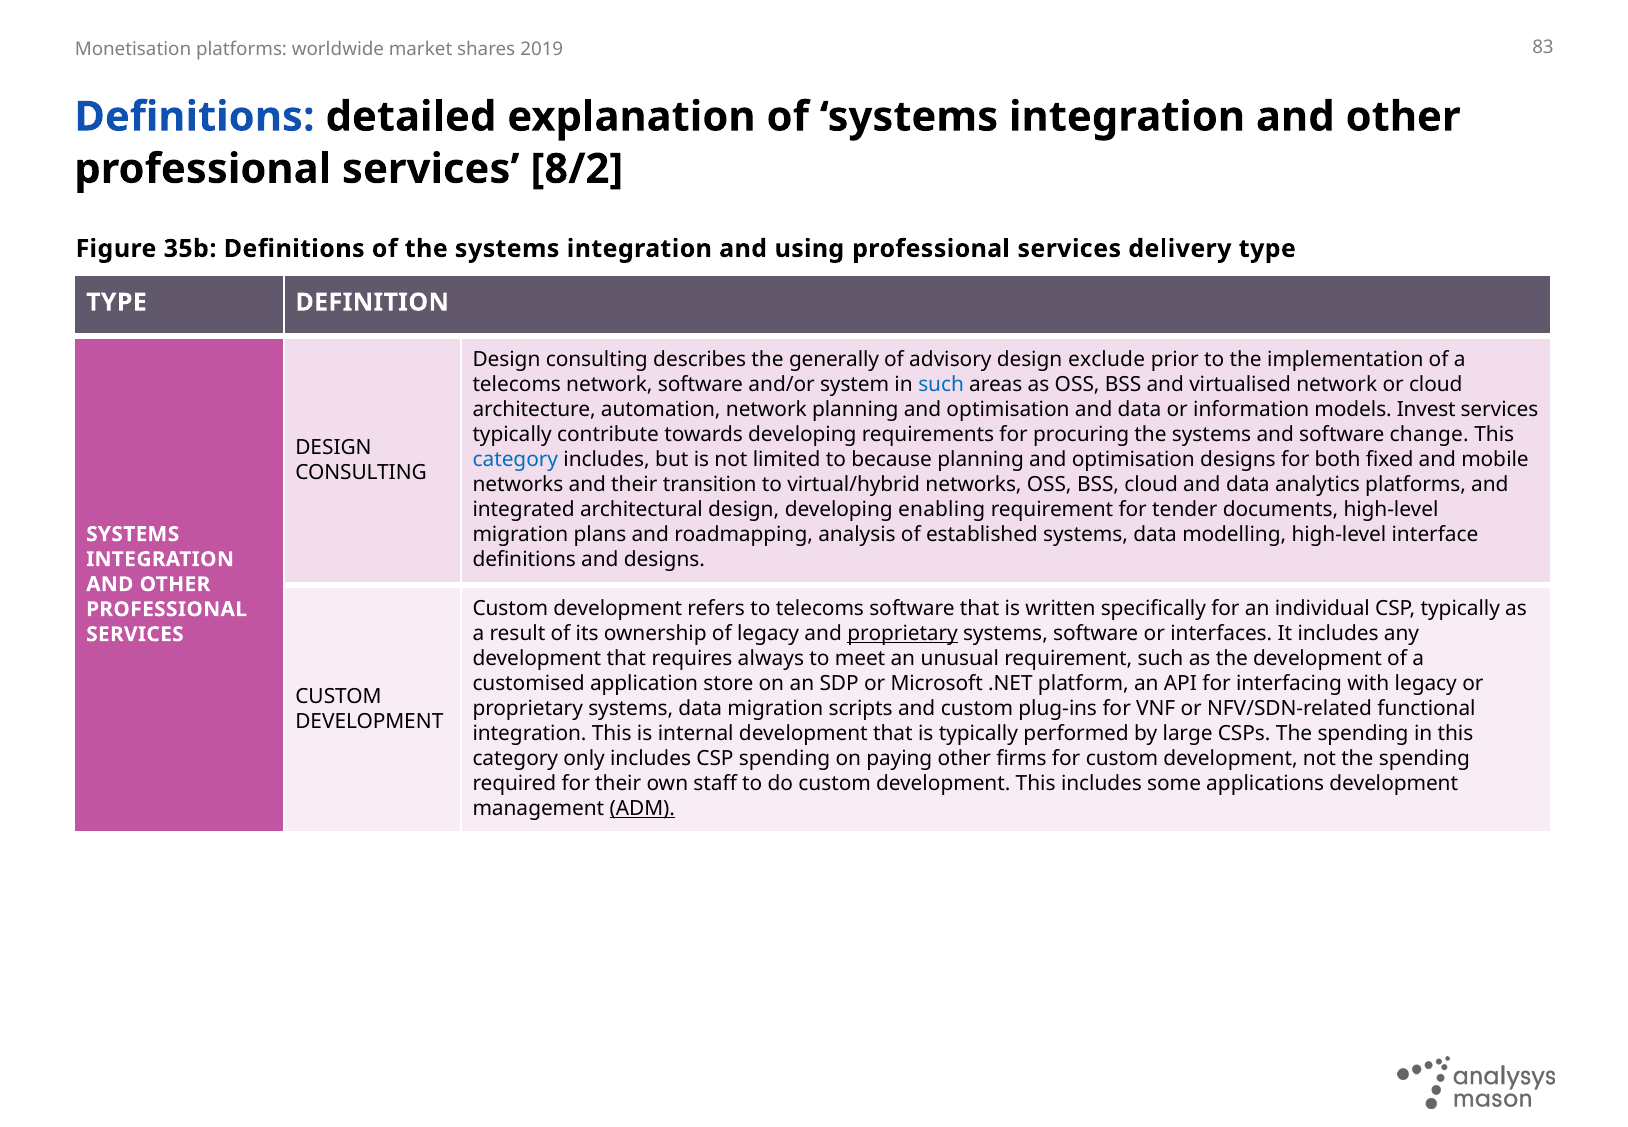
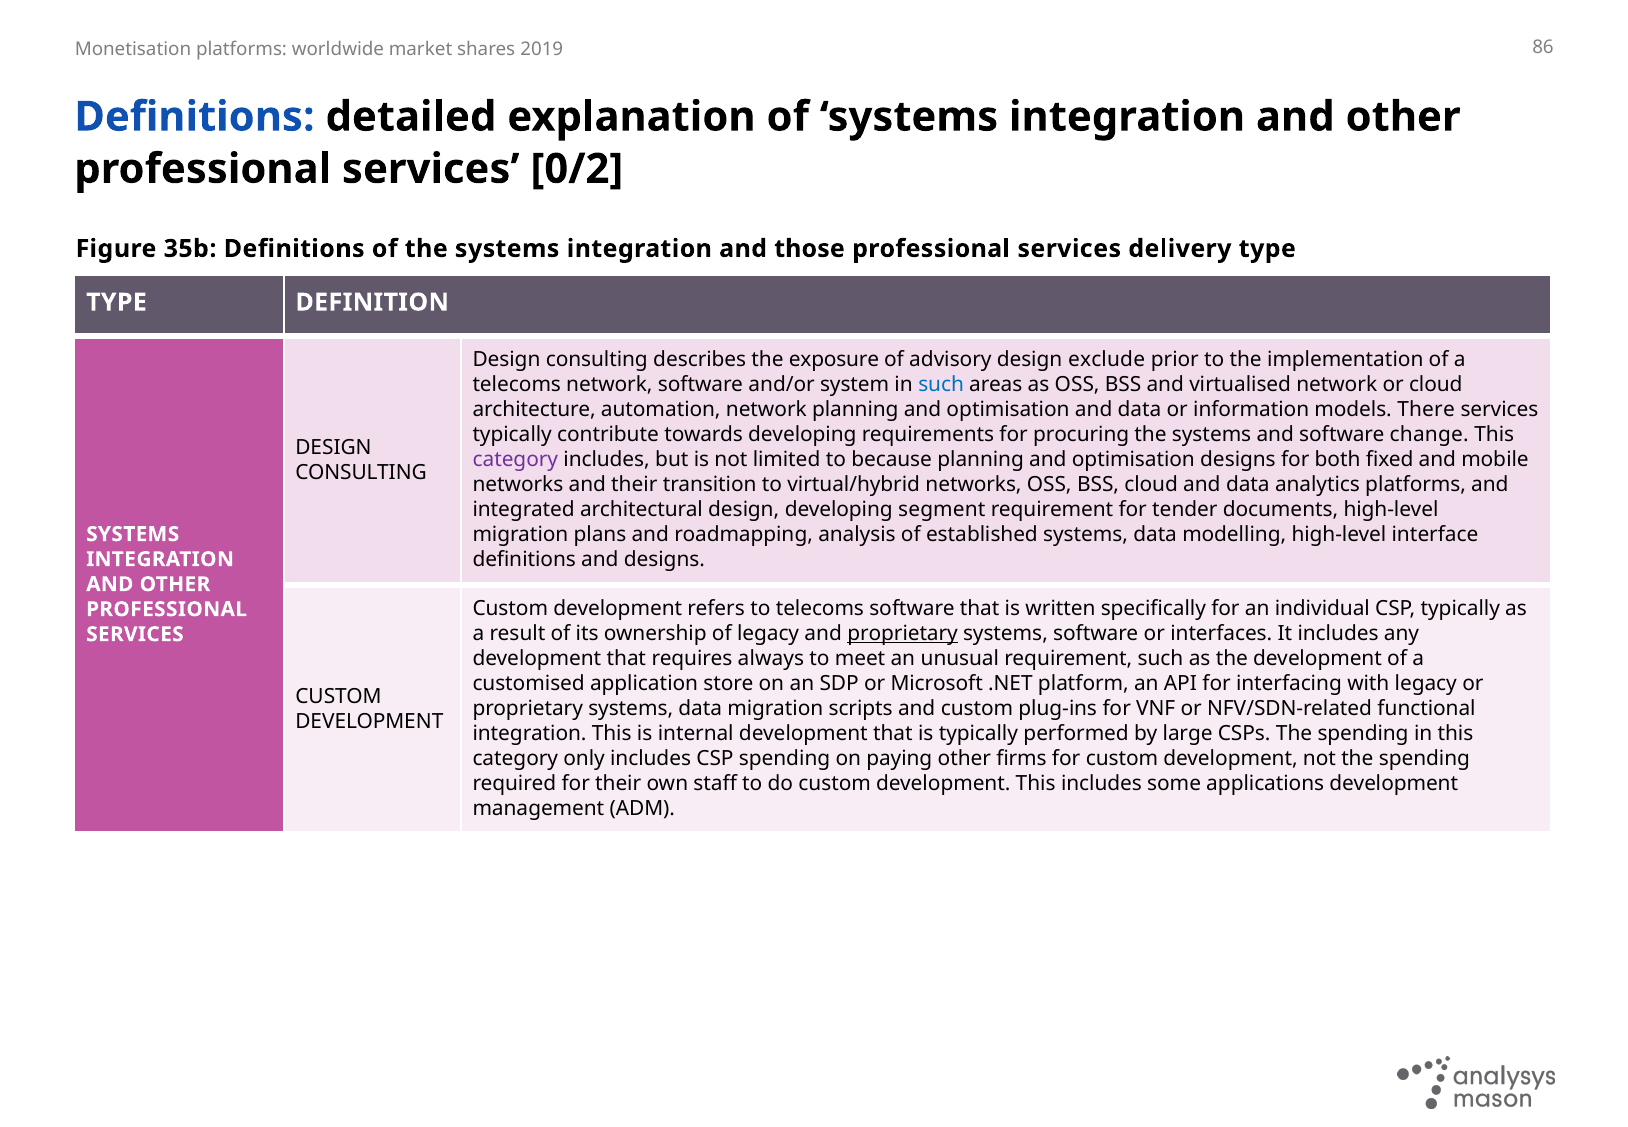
83: 83 -> 86
8/2: 8/2 -> 0/2
using: using -> those
generally: generally -> exposure
Invest: Invest -> There
category at (515, 460) colour: blue -> purple
enabling: enabling -> segment
ADM underline: present -> none
